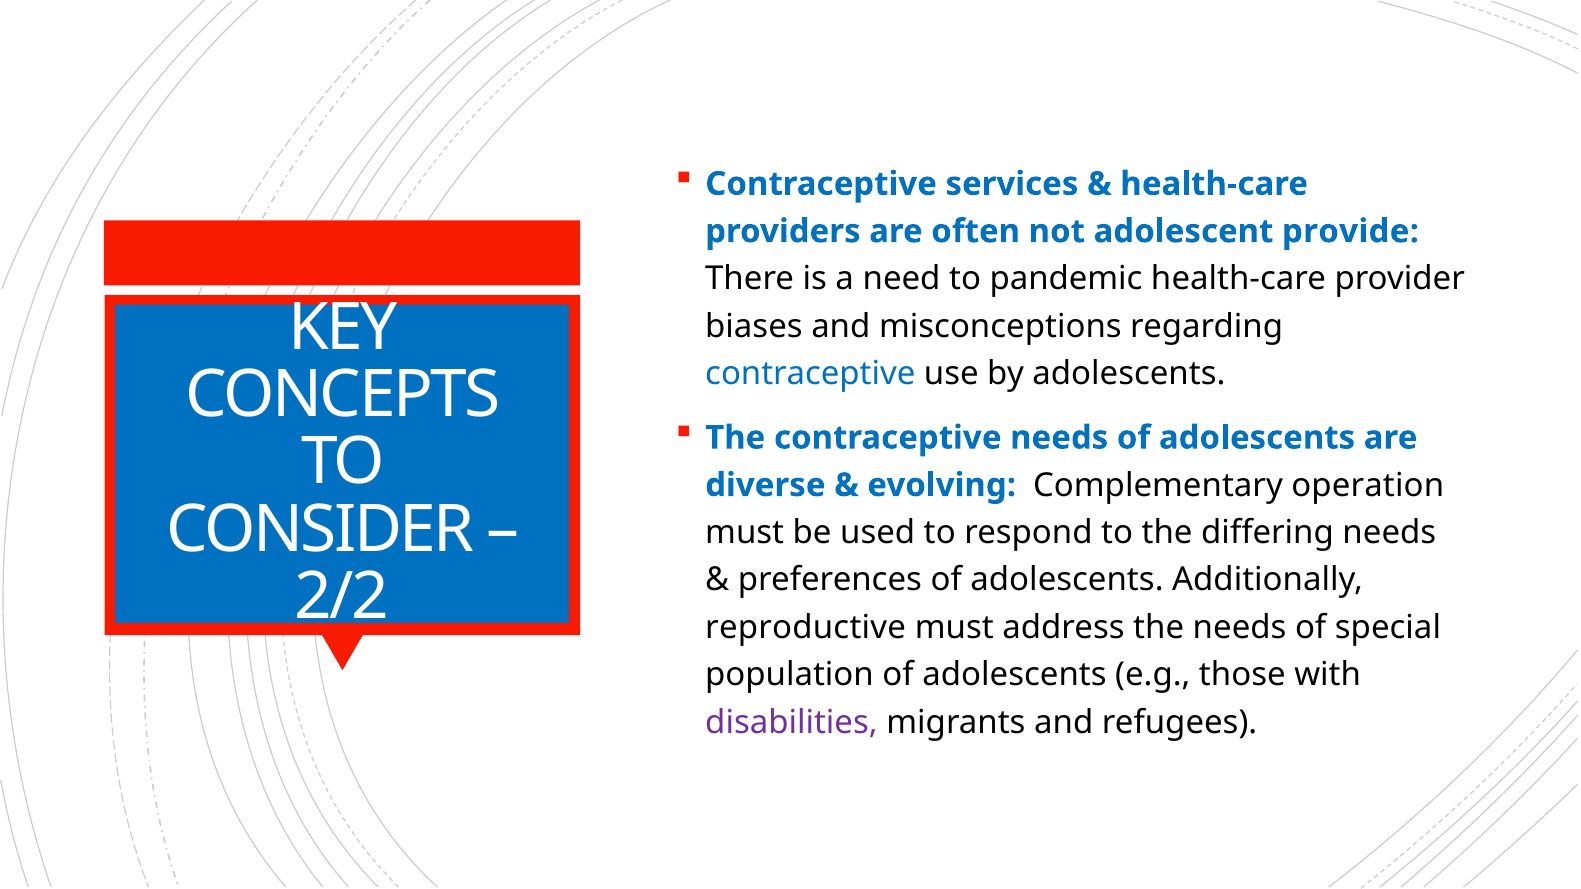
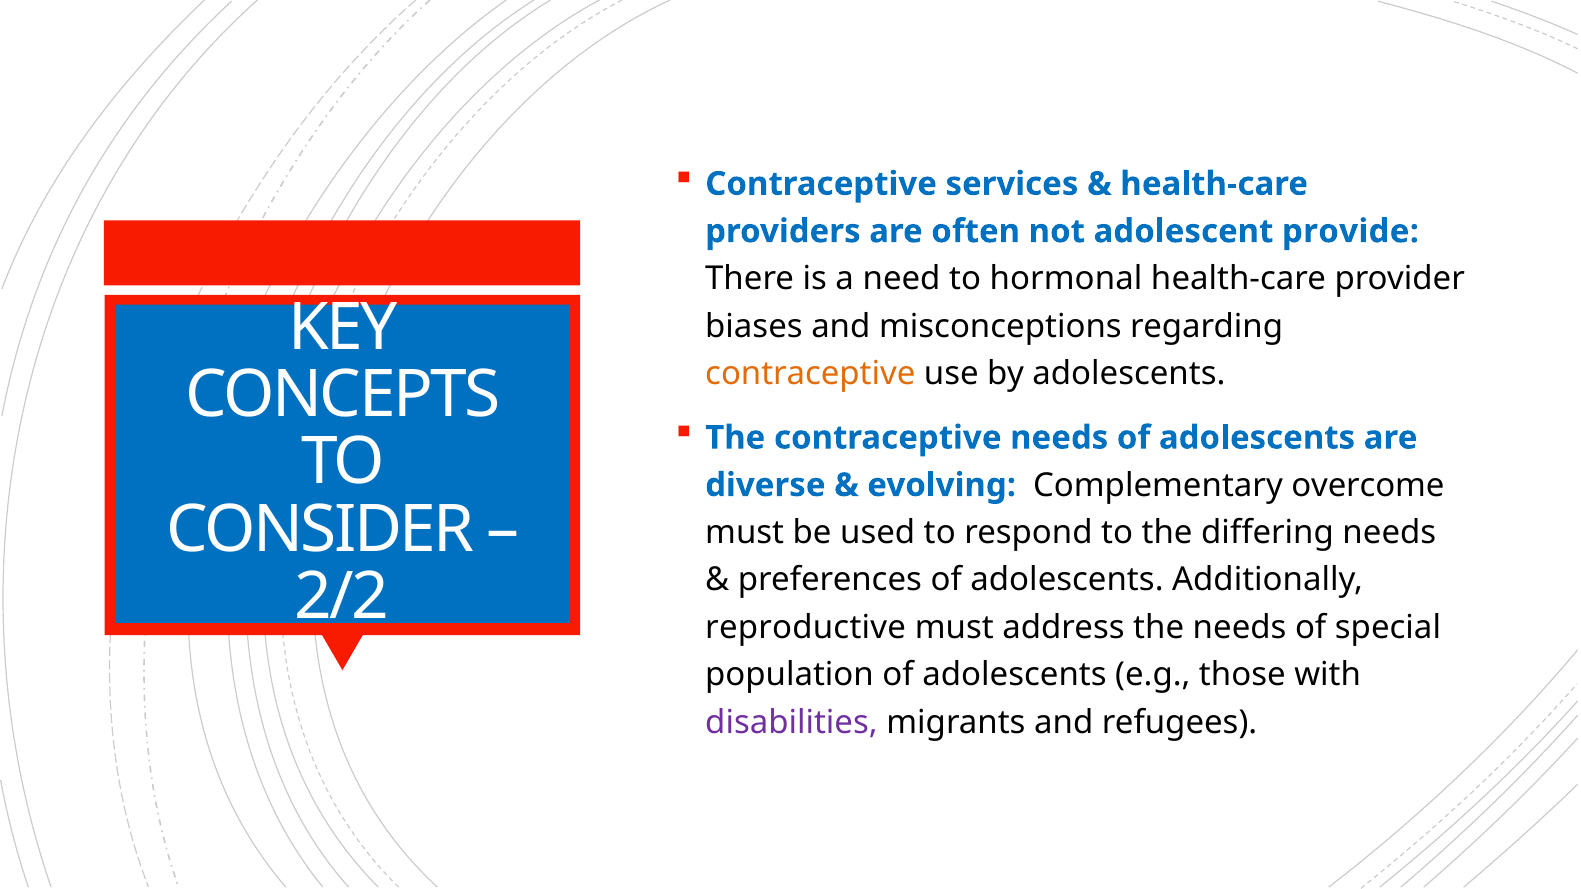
pandemic: pandemic -> hormonal
contraceptive at (810, 374) colour: blue -> orange
operation: operation -> overcome
